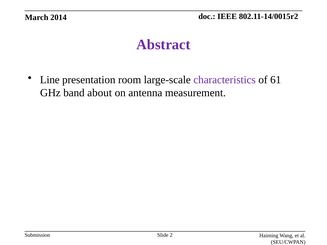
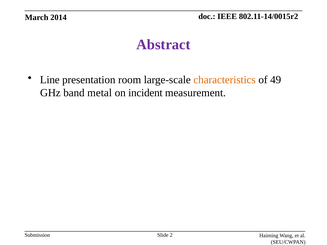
characteristics colour: purple -> orange
61: 61 -> 49
about: about -> metal
antenna: antenna -> incident
